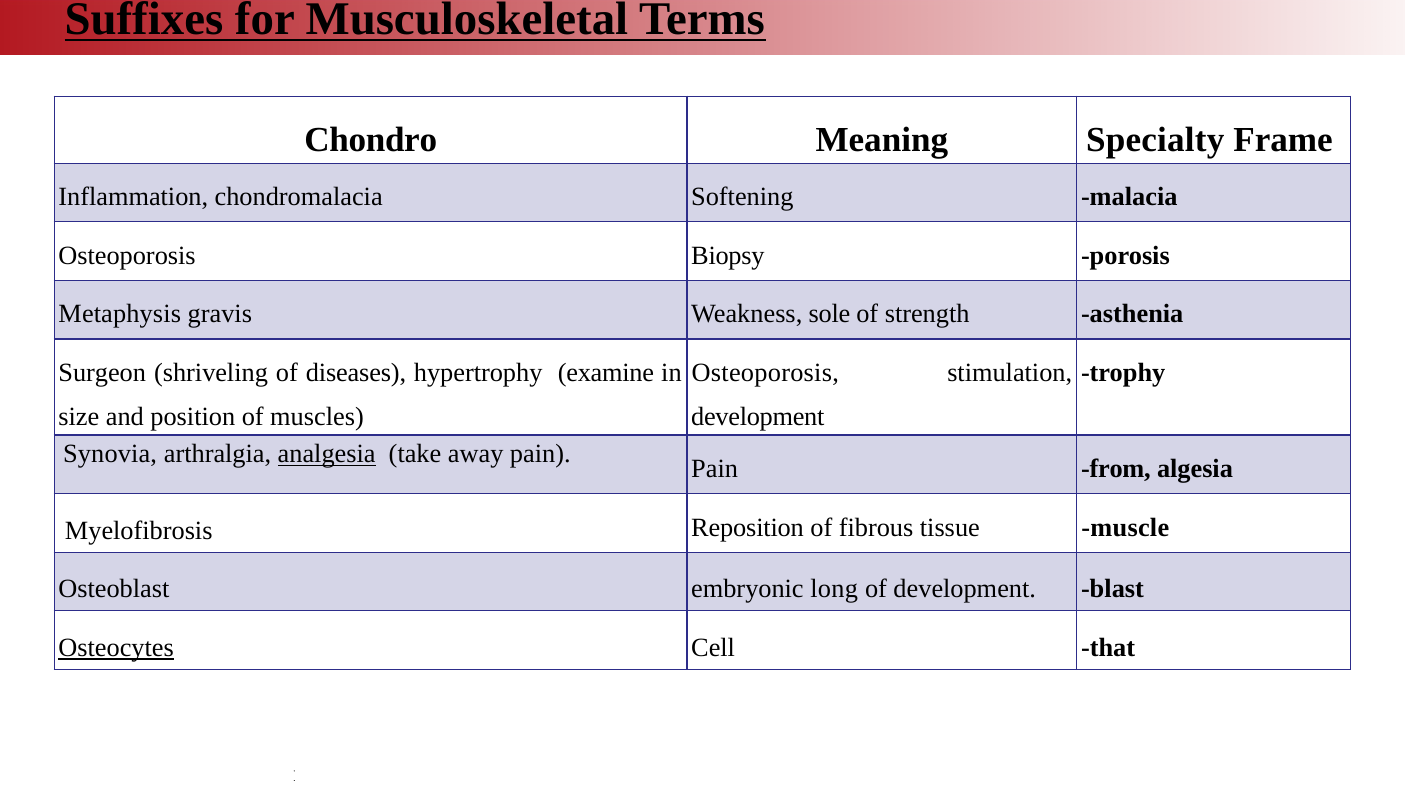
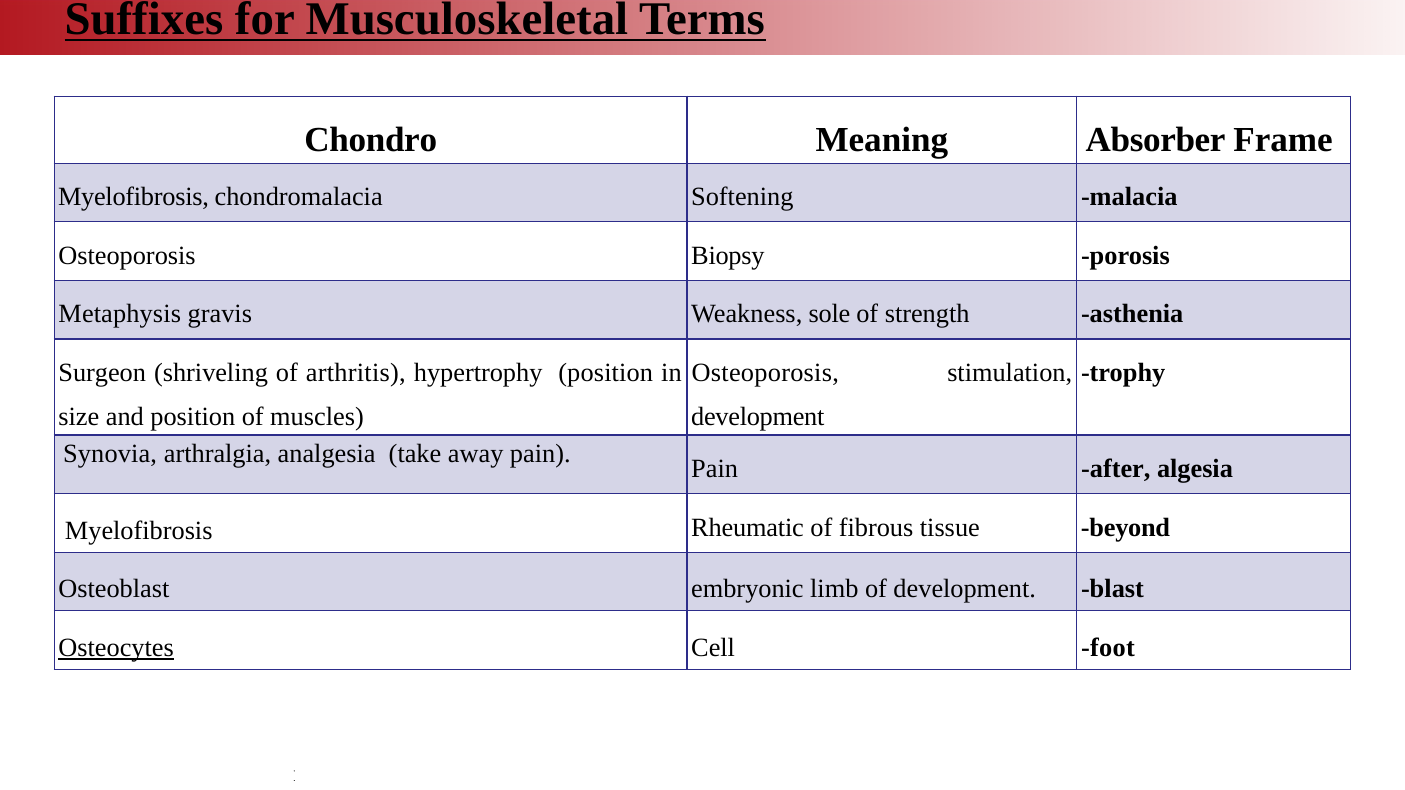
Specialty: Specialty -> Absorber
Inflammation at (133, 197): Inflammation -> Myelofibrosis
diseases: diseases -> arthritis
hypertrophy examine: examine -> position
analgesia underline: present -> none
from: from -> after
Reposition: Reposition -> Rheumatic
muscle: muscle -> beyond
long: long -> limb
that: that -> foot
